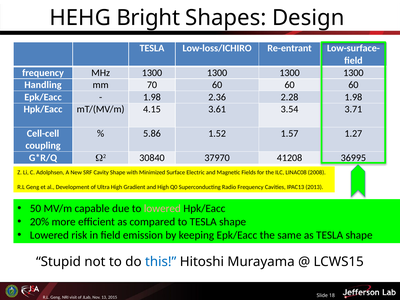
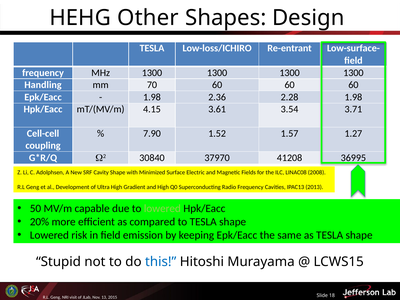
Bright: Bright -> Other
5.86: 5.86 -> 7.90
lowered at (162, 209) colour: pink -> light green
